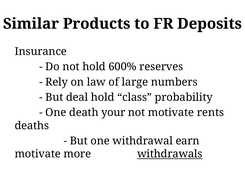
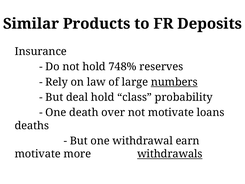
600%: 600% -> 748%
numbers underline: none -> present
your: your -> over
rents: rents -> loans
